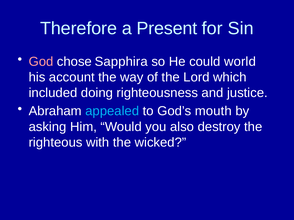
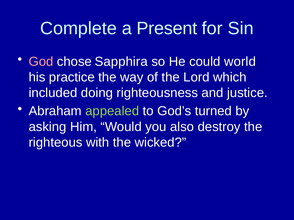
Therefore: Therefore -> Complete
account: account -> practice
appealed colour: light blue -> light green
mouth: mouth -> turned
